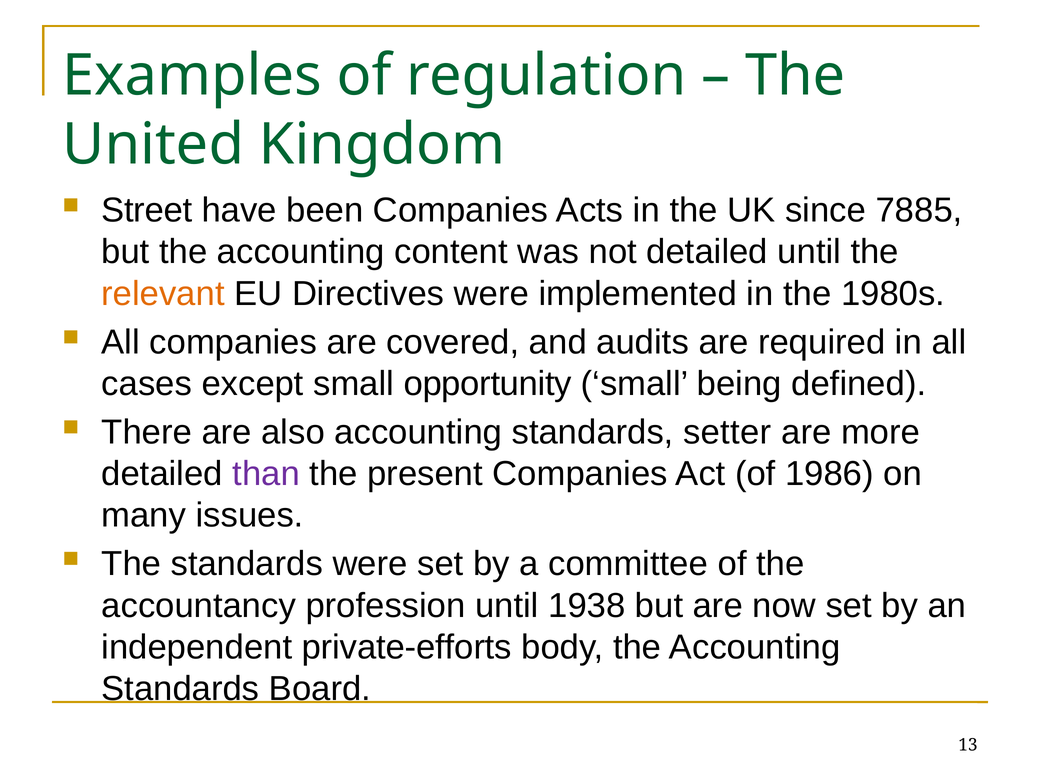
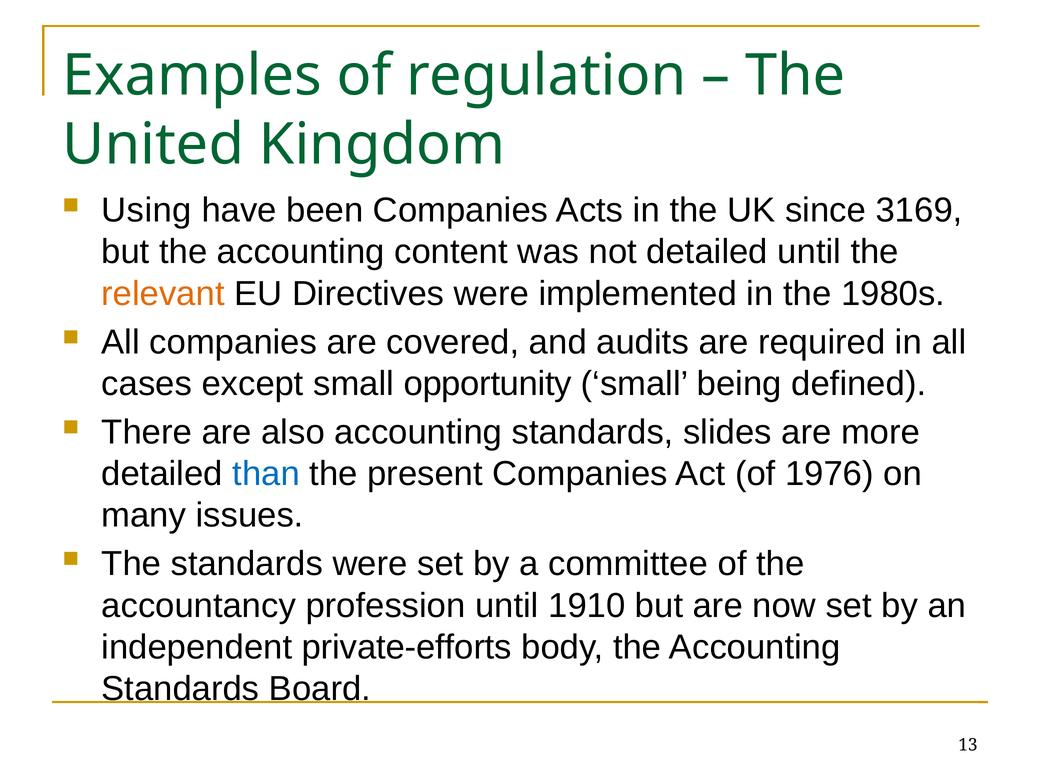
Street: Street -> Using
7885: 7885 -> 3169
setter: setter -> slides
than colour: purple -> blue
1986: 1986 -> 1976
1938: 1938 -> 1910
